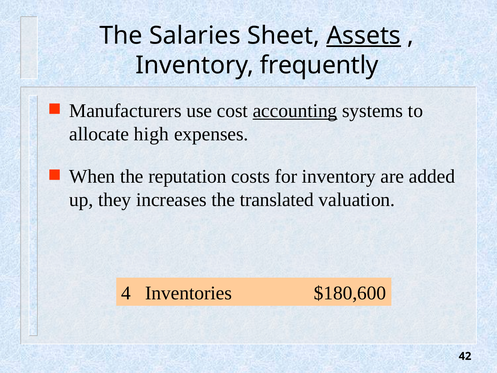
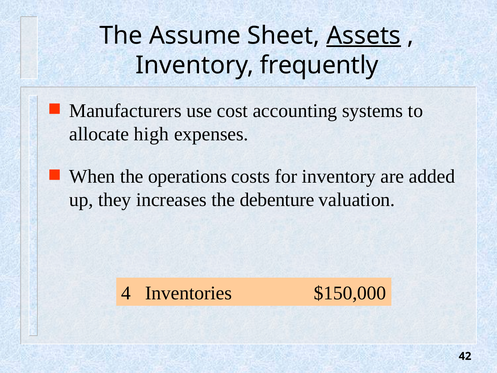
Salaries: Salaries -> Assume
accounting underline: present -> none
reputation: reputation -> operations
translated: translated -> debenture
$180,600: $180,600 -> $150,000
